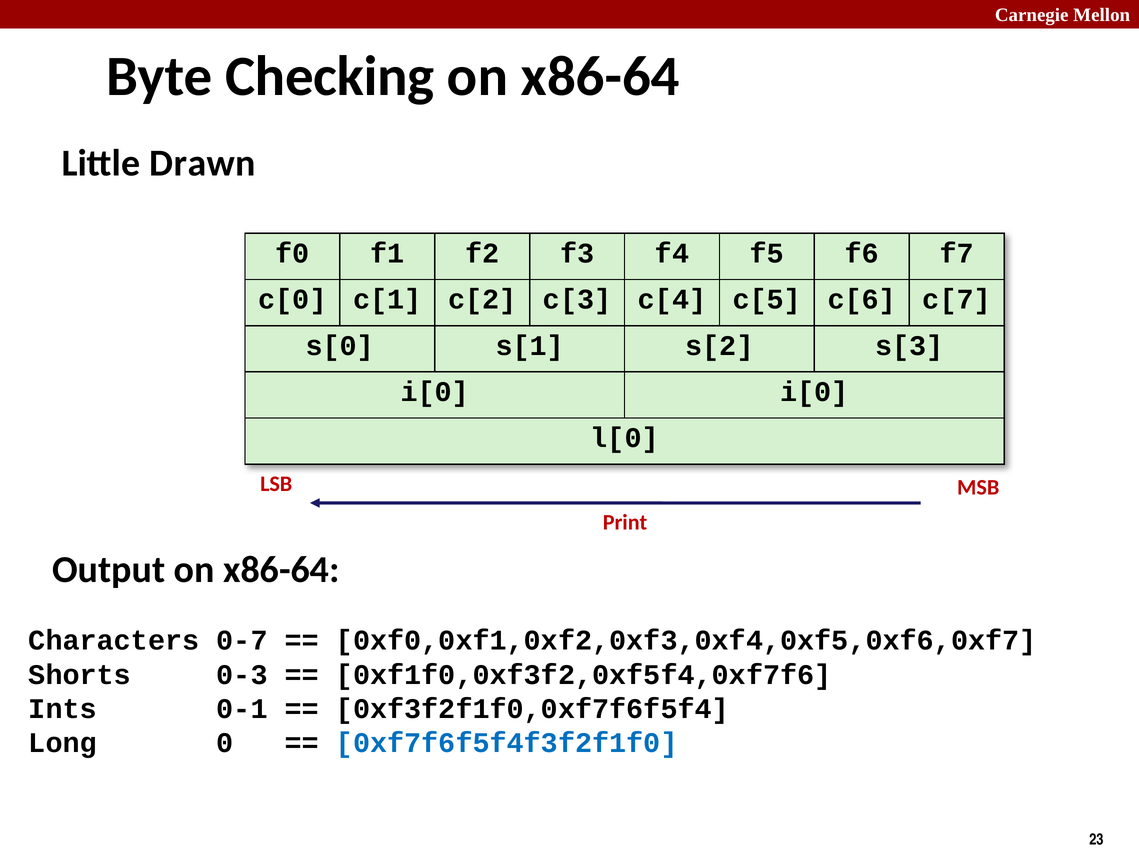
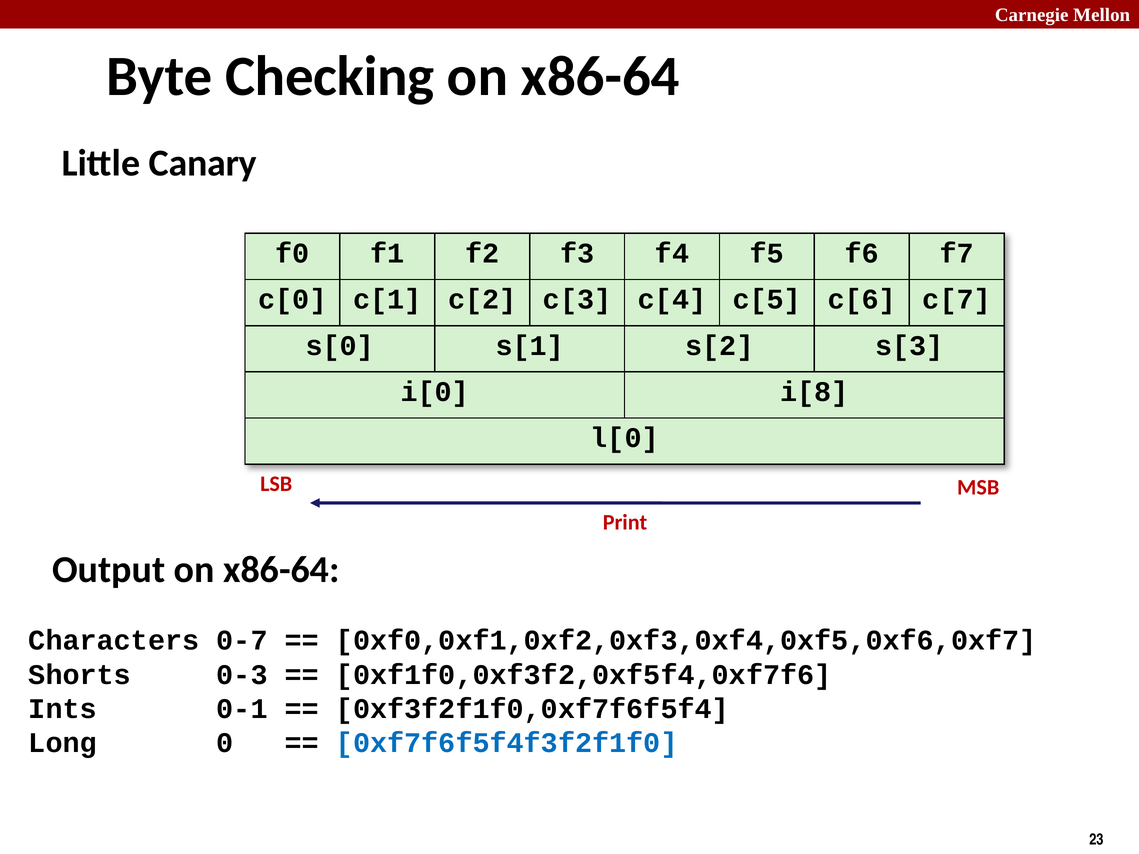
Drawn: Drawn -> Canary
i[0 i[0: i[0 -> i[8
